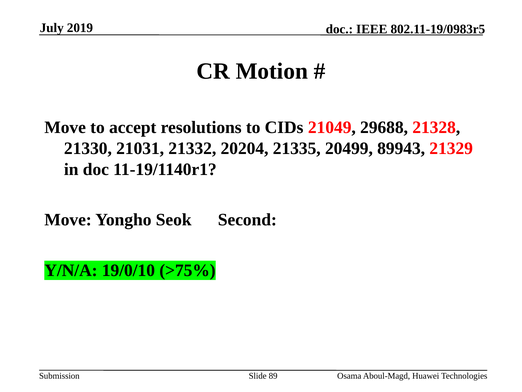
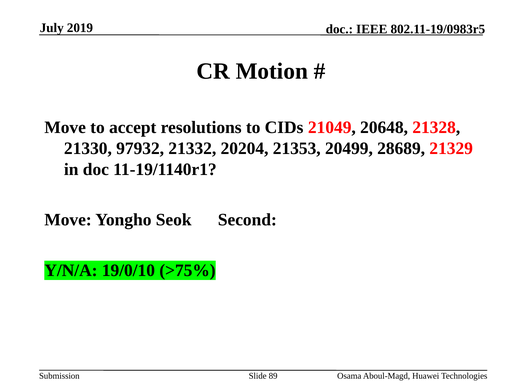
29688: 29688 -> 20648
21031: 21031 -> 97932
21335: 21335 -> 21353
89943: 89943 -> 28689
